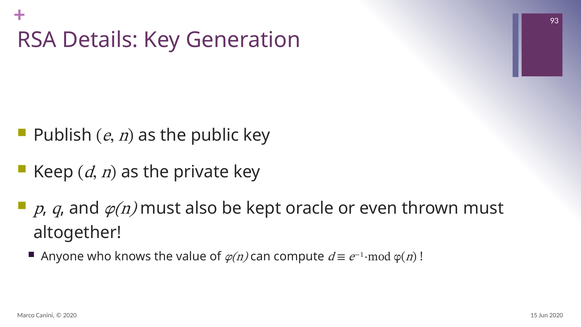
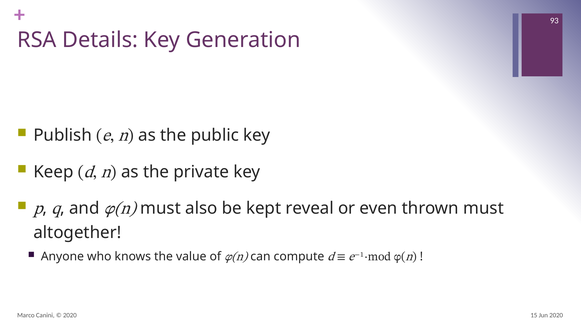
oracle: oracle -> reveal
